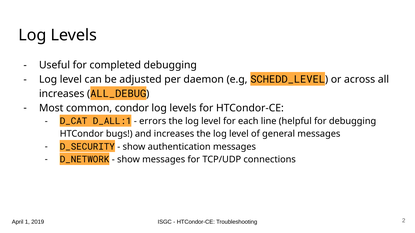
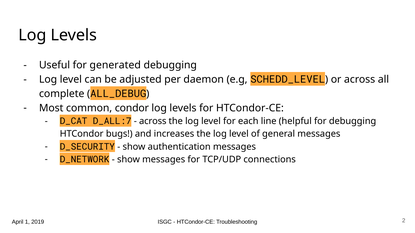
completed: completed -> generated
increases at (62, 94): increases -> complete
D_ALL:1: D_ALL:1 -> D_ALL:7
errors at (153, 122): errors -> across
